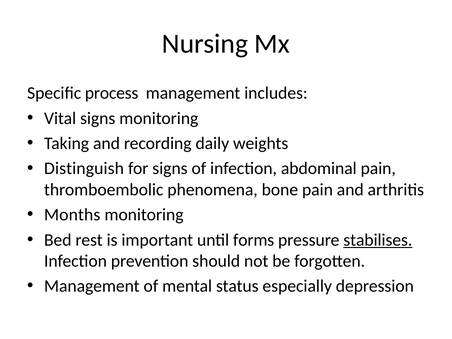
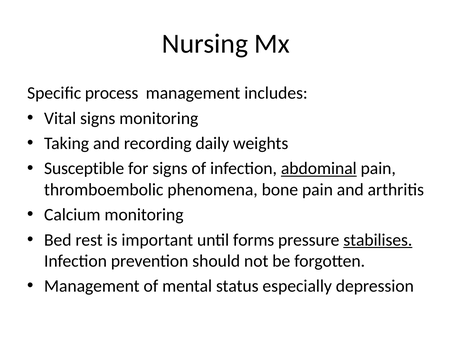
Distinguish: Distinguish -> Susceptible
abdominal underline: none -> present
Months: Months -> Calcium
